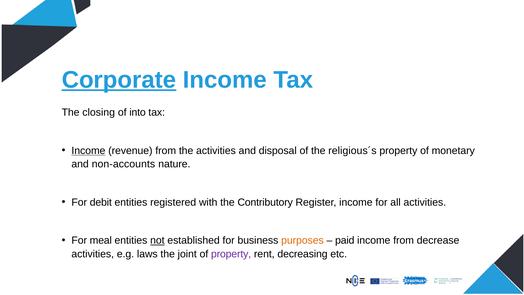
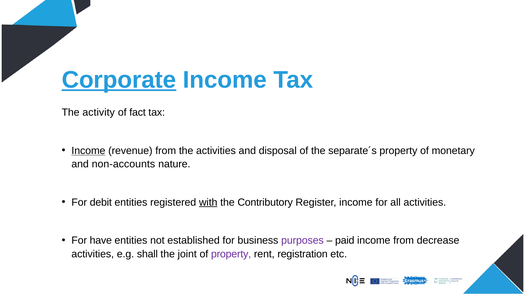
closing: closing -> activity
into: into -> fact
religious´s: religious´s -> separate´s
with underline: none -> present
meal: meal -> have
not underline: present -> none
purposes colour: orange -> purple
laws: laws -> shall
decreasing: decreasing -> registration
